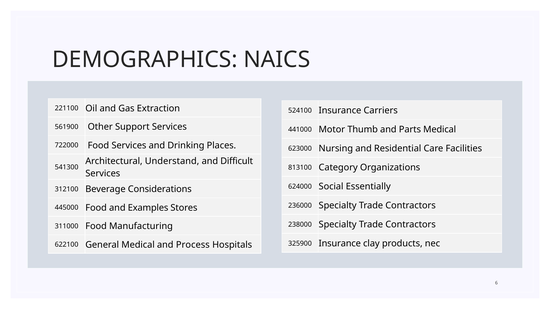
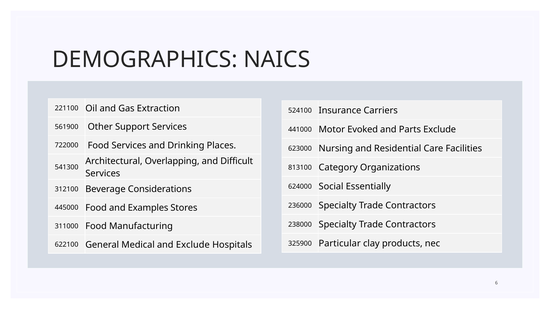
Thumb: Thumb -> Evoked
Parts Medical: Medical -> Exclude
Understand: Understand -> Overlapping
325900 Insurance: Insurance -> Particular
and Process: Process -> Exclude
